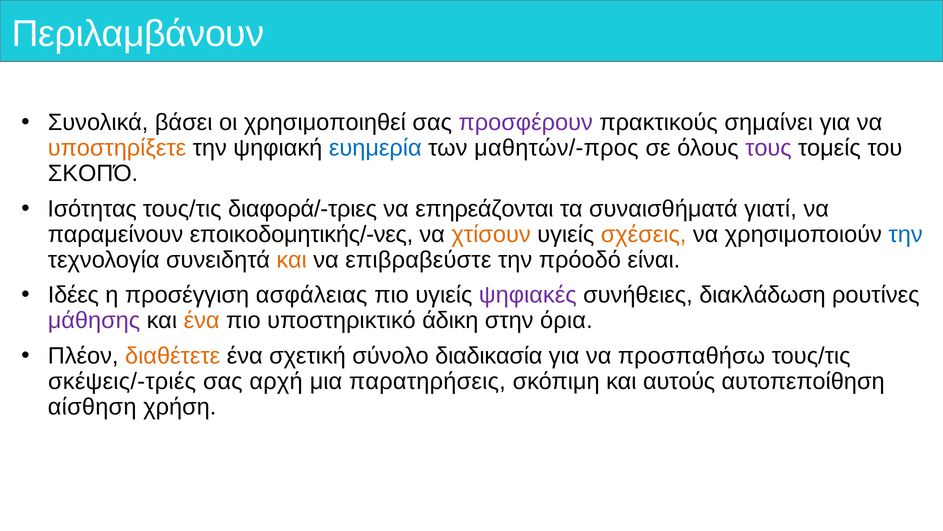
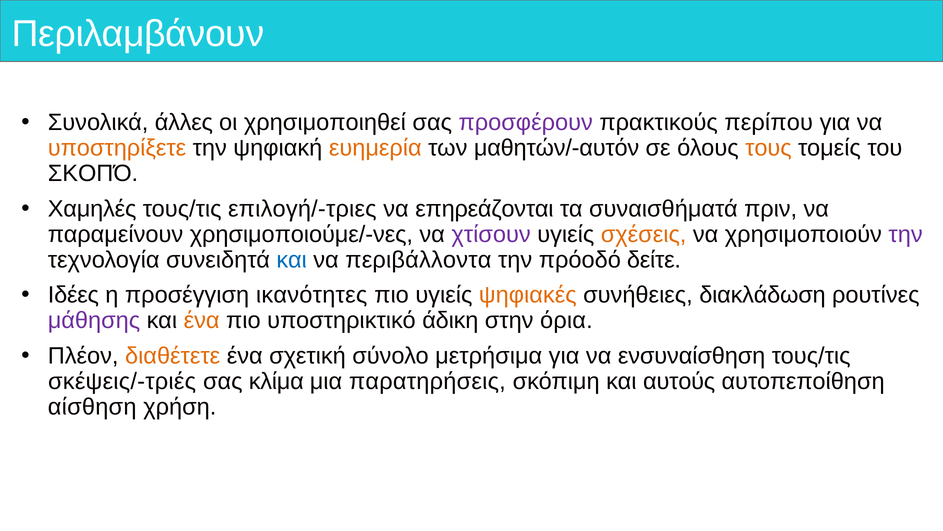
βάσει: βάσει -> άλλες
σημαίνει: σημαίνει -> περίπου
ευημερία colour: blue -> orange
μαθητών/-προς: μαθητών/-προς -> μαθητών/-αυτόν
τους colour: purple -> orange
Ισότητας: Ισότητας -> Χαμηλές
διαφορά/-τριες: διαφορά/-τριες -> επιλογή/-τριες
γιατί: γιατί -> πριν
εποικοδομητικής/-νες: εποικοδομητικής/-νες -> χρησιμοποιούμε/-νες
χτίσουν colour: orange -> purple
την at (906, 234) colour: blue -> purple
και at (292, 260) colour: orange -> blue
επιβραβεύστε: επιβραβεύστε -> περιβάλλοντα
είναι: είναι -> δείτε
ασφάλειας: ασφάλειας -> ικανότητες
ψηφιακές colour: purple -> orange
διαδικασία: διαδικασία -> μετρήσιμα
προσπαθήσω: προσπαθήσω -> ενσυναίσθηση
αρχή: αρχή -> κλίμα
